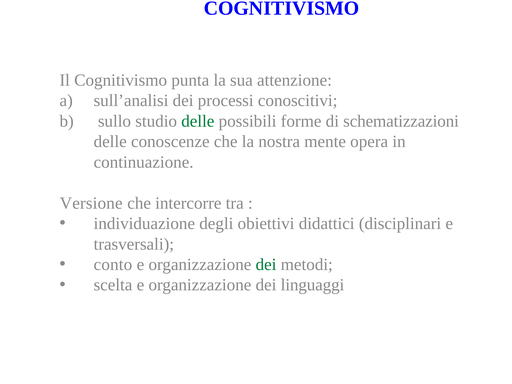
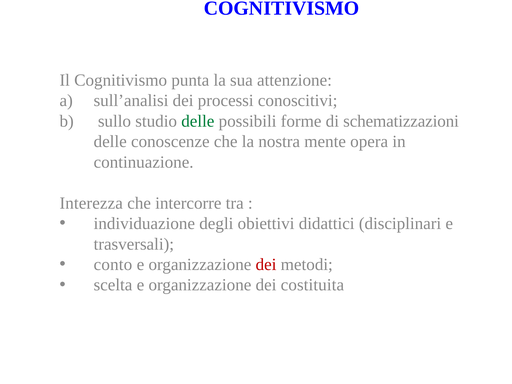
Versione: Versione -> Interezza
dei at (266, 265) colour: green -> red
linguaggi: linguaggi -> costituita
